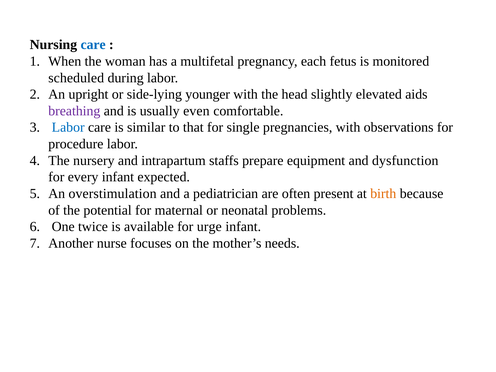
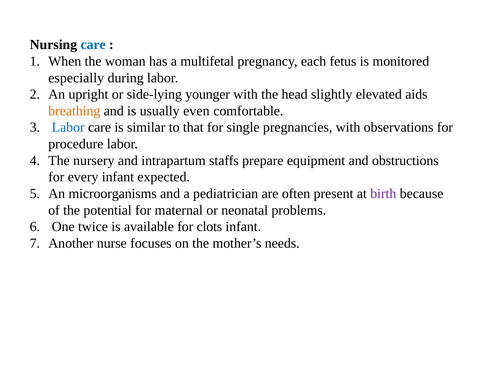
scheduled: scheduled -> especially
breathing colour: purple -> orange
dysfunction: dysfunction -> obstructions
overstimulation: overstimulation -> microorganisms
birth colour: orange -> purple
urge: urge -> clots
